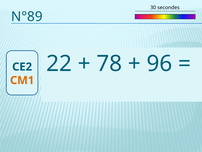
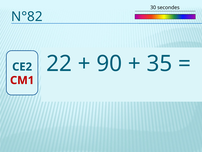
N°89: N°89 -> N°82
78: 78 -> 90
96: 96 -> 35
CM1 colour: orange -> red
